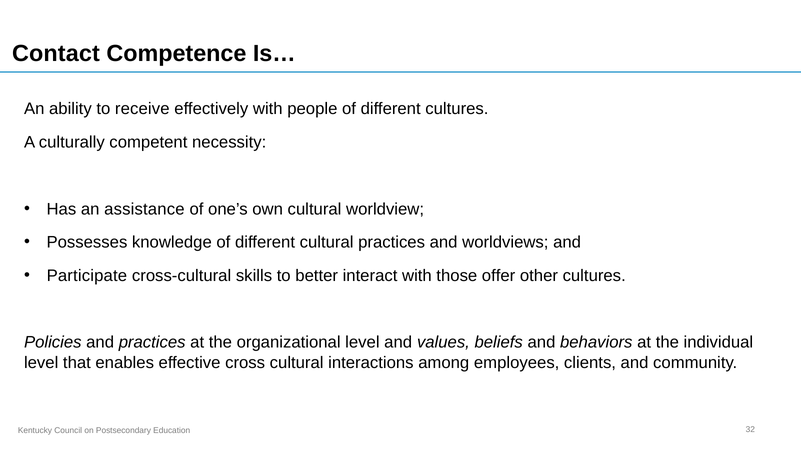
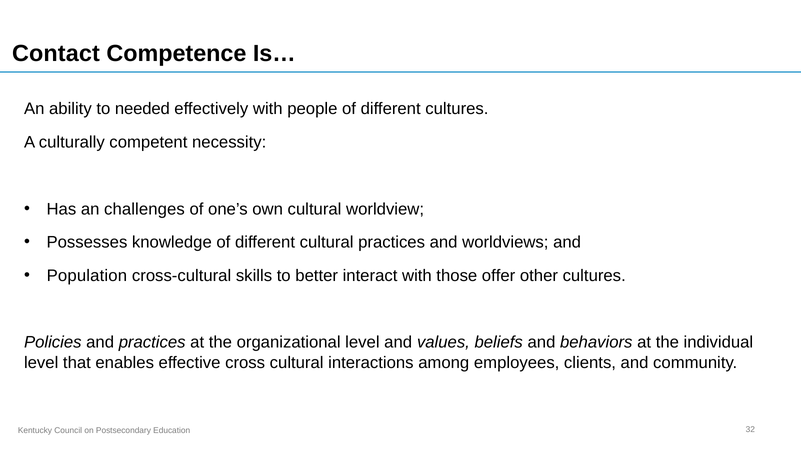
receive: receive -> needed
assistance: assistance -> challenges
Participate: Participate -> Population
